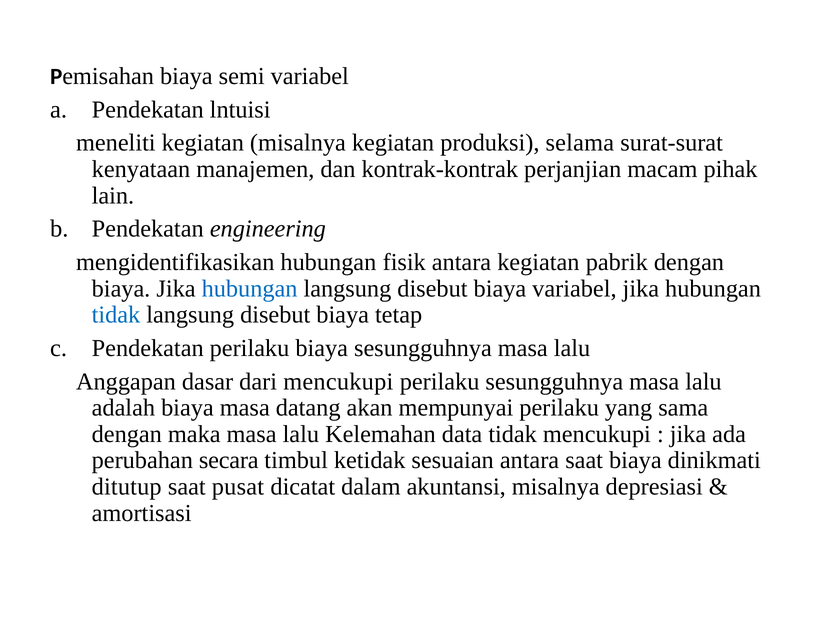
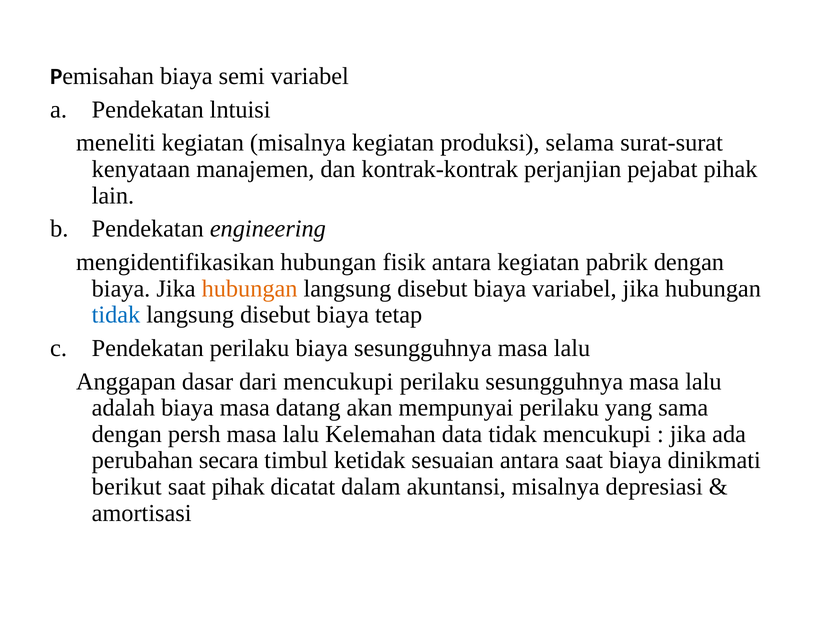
macam: macam -> pejabat
hubungan at (250, 288) colour: blue -> orange
maka: maka -> persh
ditutup: ditutup -> berikut
saat pusat: pusat -> pihak
